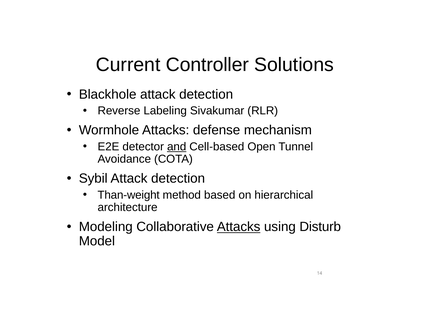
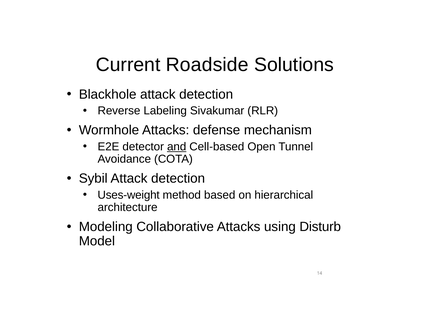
Controller: Controller -> Roadside
Than-weight: Than-weight -> Uses-weight
Attacks at (239, 227) underline: present -> none
